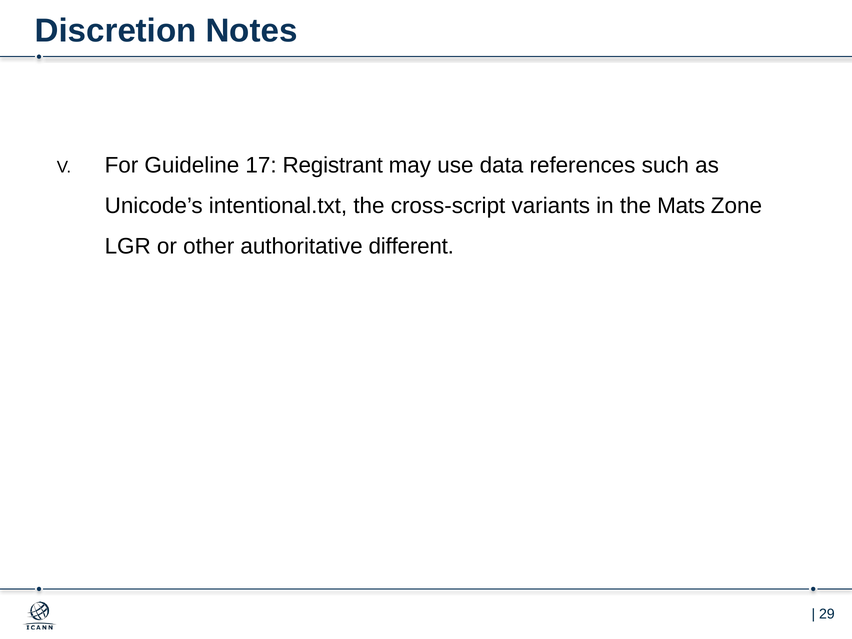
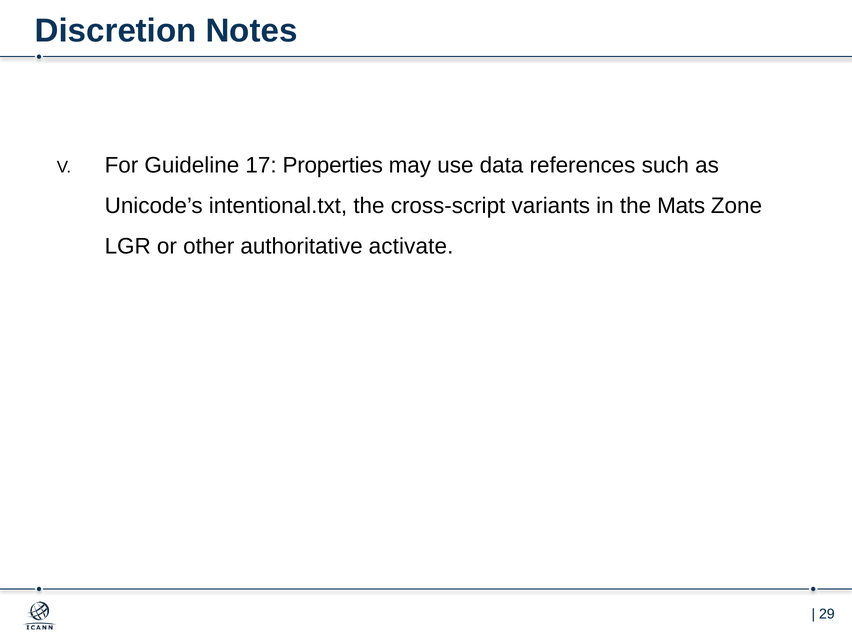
Registrant: Registrant -> Properties
different: different -> activate
